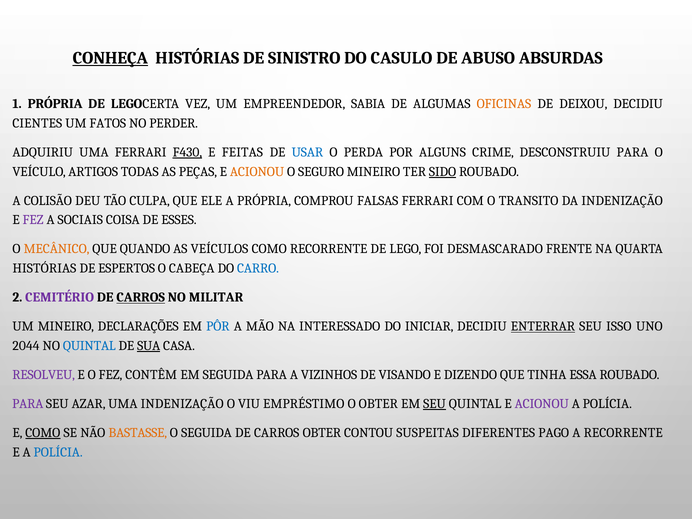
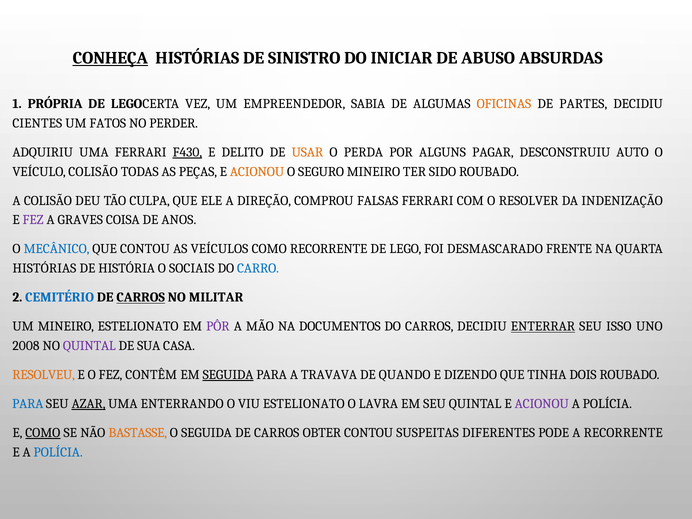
CASULO: CASULO -> INICIAR
DEIXOU: DEIXOU -> PARTES
FEITAS: FEITAS -> DELITO
USAR colour: blue -> orange
CRIME: CRIME -> PAGAR
DESCONSTRUIU PARA: PARA -> AUTO
VEÍCULO ARTIGOS: ARTIGOS -> COLISÃO
SIDO underline: present -> none
A PRÓPRIA: PRÓPRIA -> DIREÇÃO
TRANSITO: TRANSITO -> RESOLVER
SOCIAIS: SOCIAIS -> GRAVES
ESSES: ESSES -> ANOS
MECÂNICO colour: orange -> blue
QUE QUANDO: QUANDO -> CONTOU
ESPERTOS: ESPERTOS -> HISTÓRIA
CABEÇA: CABEÇA -> SOCIAIS
CEMITÉRIO colour: purple -> blue
MINEIRO DECLARAÇÕES: DECLARAÇÕES -> ESTELIONATO
PÔR colour: blue -> purple
INTERESSADO: INTERESSADO -> DOCUMENTOS
DO INICIAR: INICIAR -> CARROS
2044: 2044 -> 2008
QUINTAL at (89, 346) colour: blue -> purple
SUA underline: present -> none
RESOLVEU colour: purple -> orange
SEGUIDA at (228, 375) underline: none -> present
VIZINHOS: VIZINHOS -> TRAVAVA
VISANDO: VISANDO -> QUANDO
ESSA: ESSA -> DOIS
PARA at (28, 404) colour: purple -> blue
AZAR underline: none -> present
UMA INDENIZAÇÃO: INDENIZAÇÃO -> ENTERRANDO
VIU EMPRÉSTIMO: EMPRÉSTIMO -> ESTELIONATO
O OBTER: OBTER -> LAVRA
SEU at (435, 404) underline: present -> none
PAGO: PAGO -> PODE
